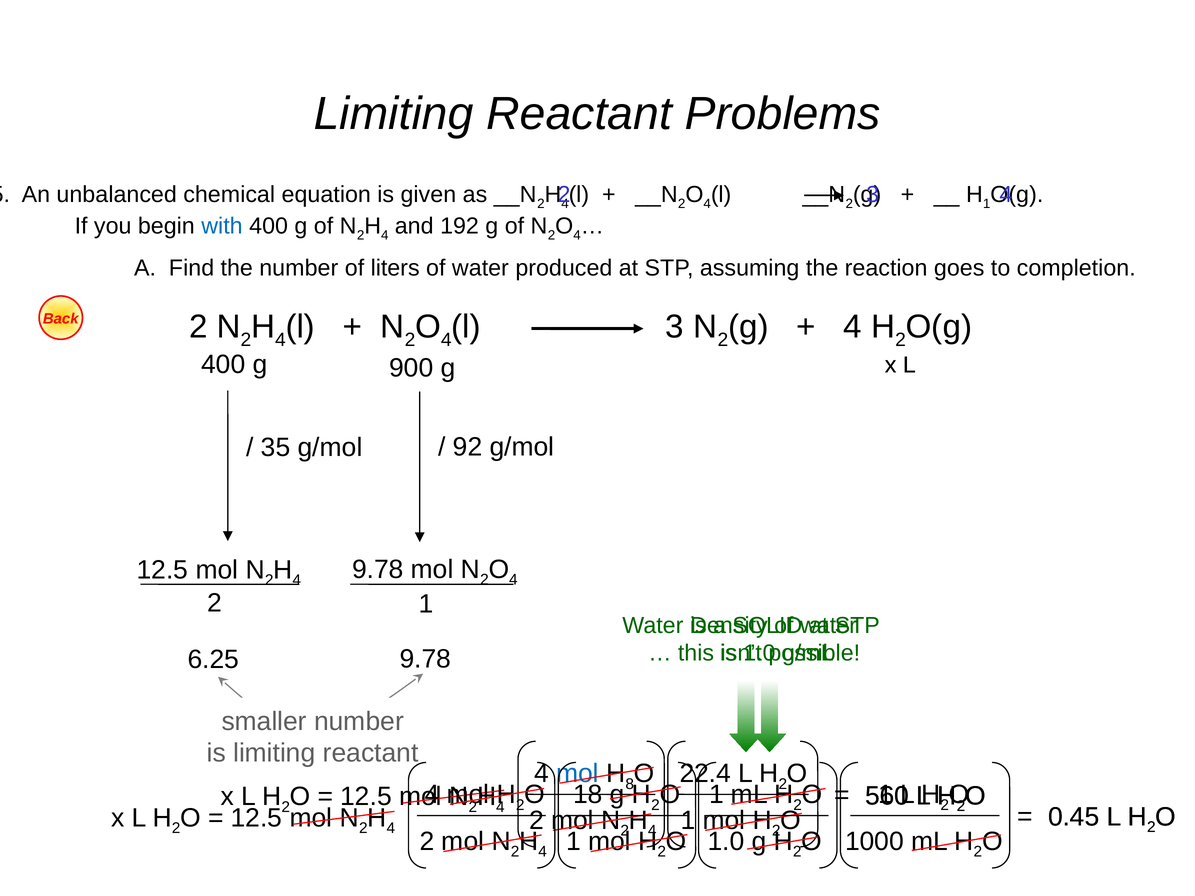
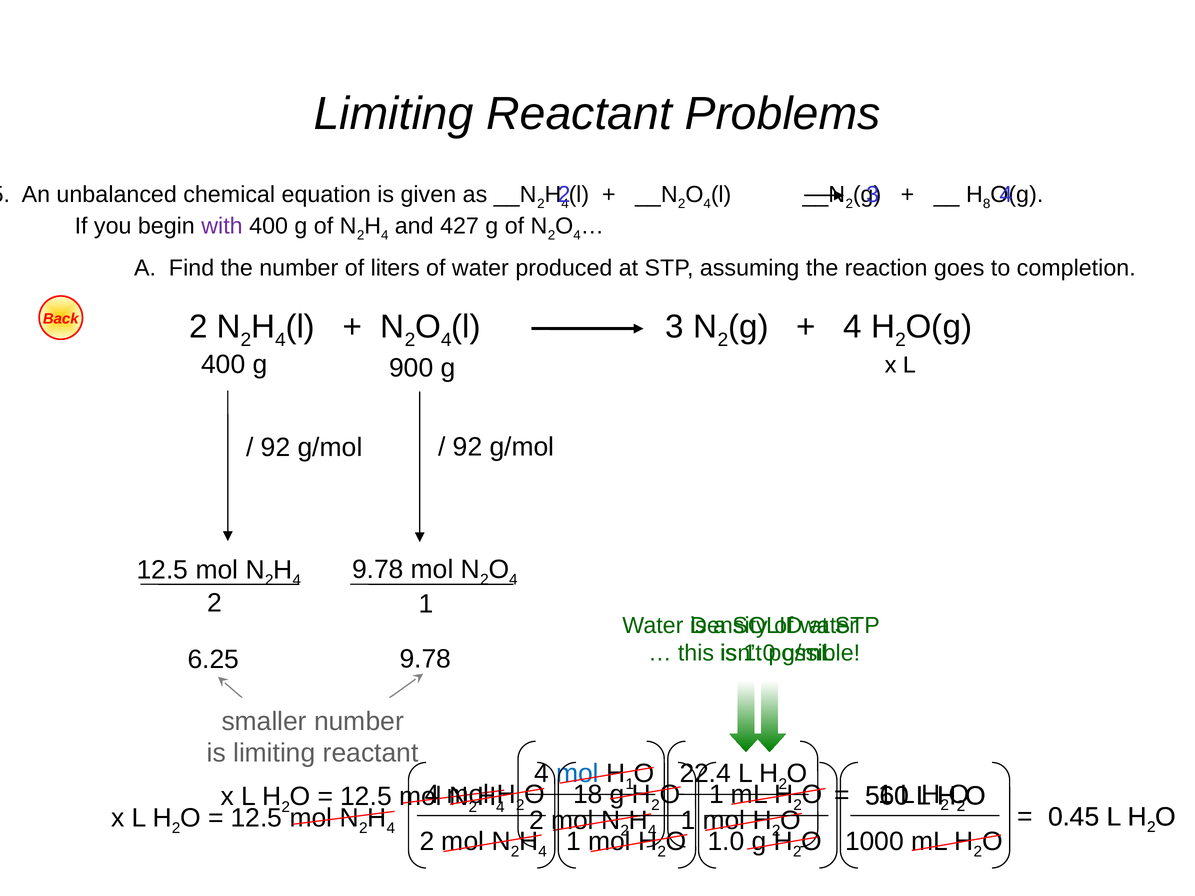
1 at (987, 204): 1 -> 8
with colour: blue -> purple
192: 192 -> 427
35 at (276, 448): 35 -> 92
8 at (630, 784): 8 -> 1
